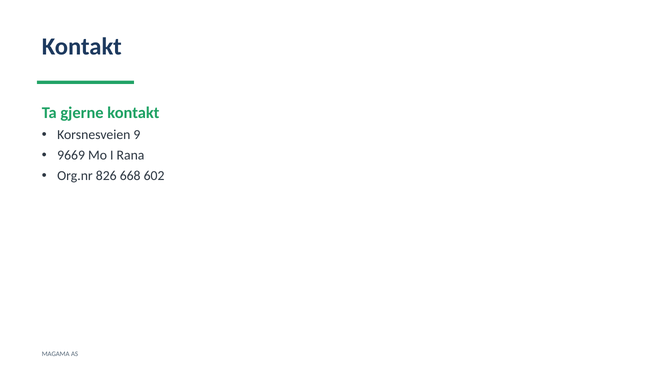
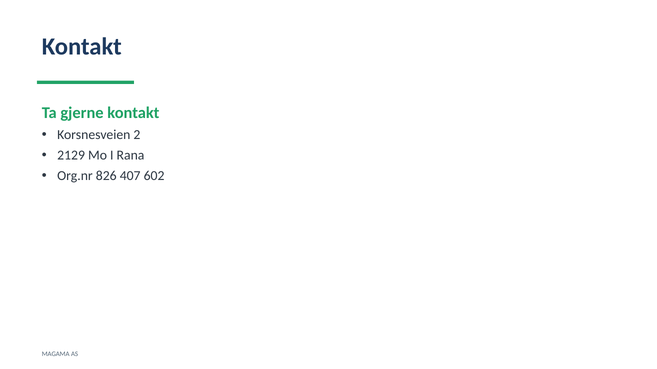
9: 9 -> 2
9669: 9669 -> 2129
668: 668 -> 407
